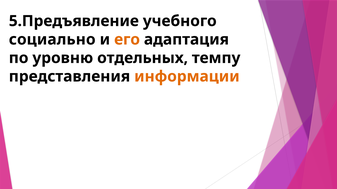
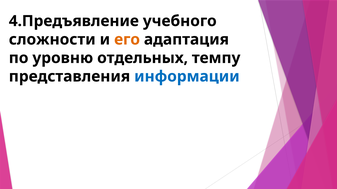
5.Предъявление: 5.Предъявление -> 4.Предъявление
социально: социально -> сложности
информации colour: orange -> blue
